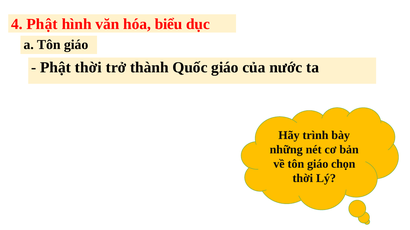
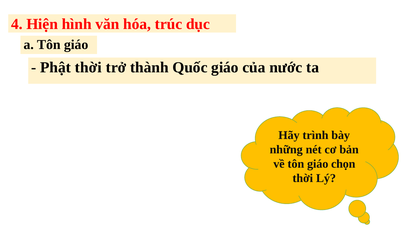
4 Phật: Phật -> Hiện
biểu: biểu -> trúc
